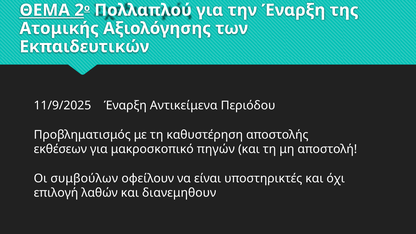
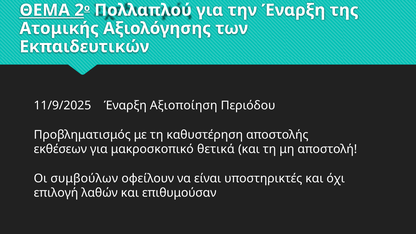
Αντικείμενα: Αντικείμενα -> Αξιοποίηση
πηγών: πηγών -> θετικά
διανεμηθουν: διανεμηθουν -> επιθυμούσαν
